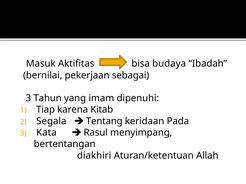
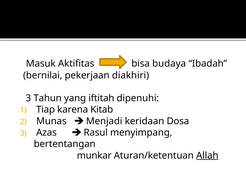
sebagai: sebagai -> diakhiri
imam: imam -> iftitah
Segala: Segala -> Munas
Tentang: Tentang -> Menjadi
Pada: Pada -> Dosa
Kata: Kata -> Azas
diakhiri: diakhiri -> munkar
Allah underline: none -> present
